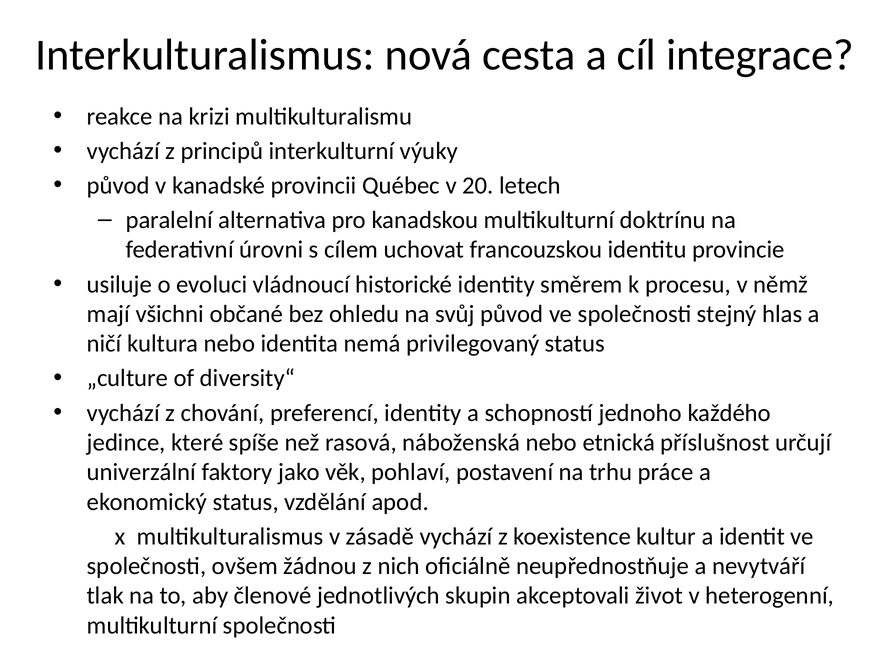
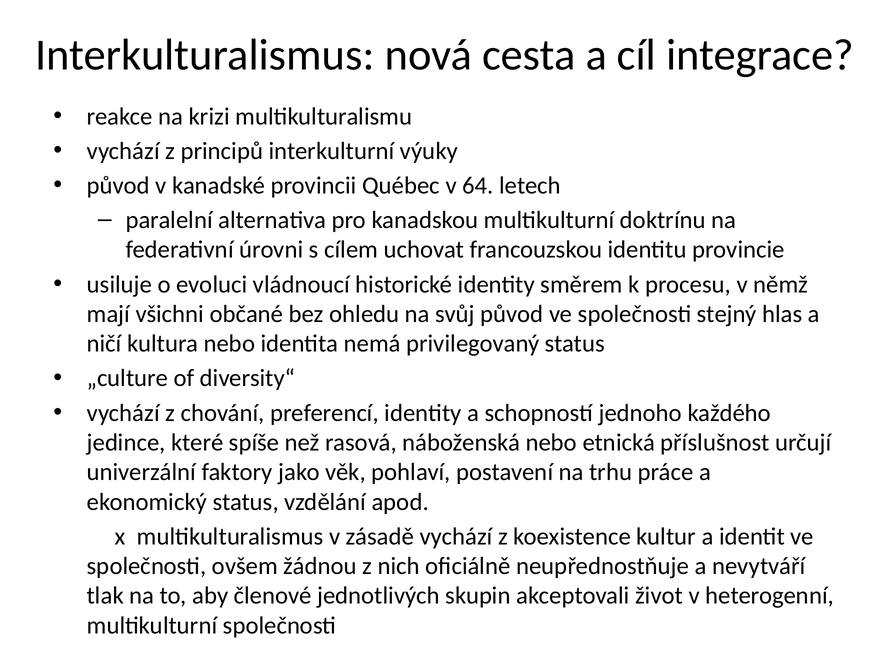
20: 20 -> 64
